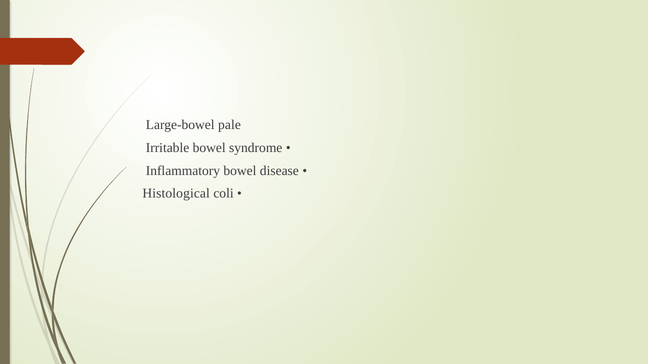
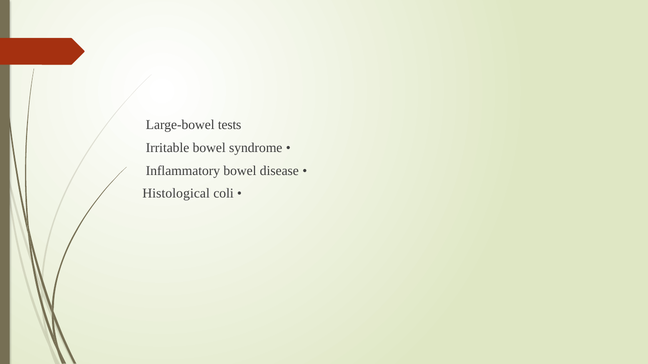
pale: pale -> tests
